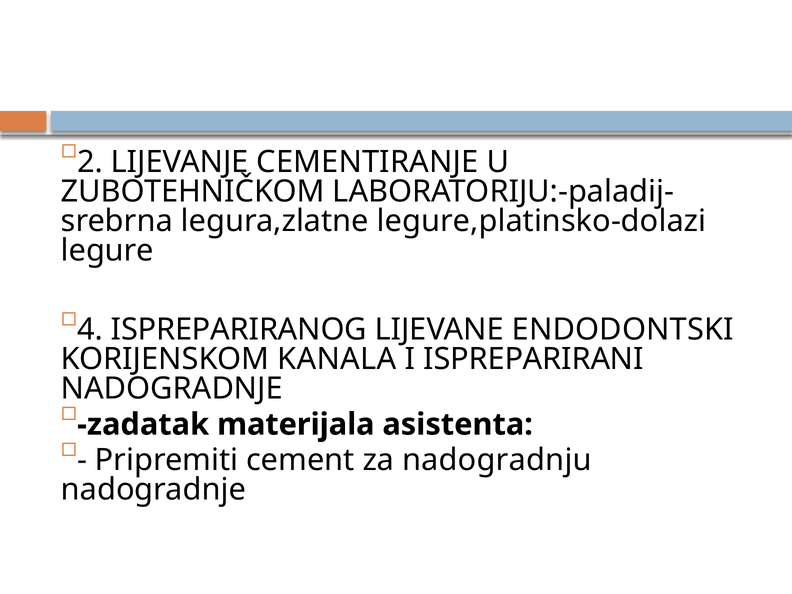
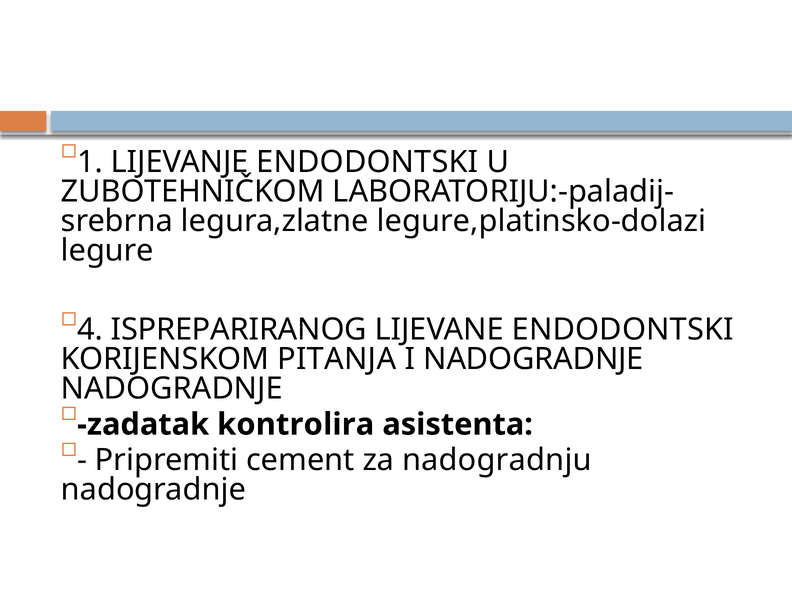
2: 2 -> 1
LIJEVANJE CEMENTIRANJE: CEMENTIRANJE -> ENDODONTSKI
KANALA: KANALA -> PITANJA
I ISPREPARIRANI: ISPREPARIRANI -> NADOGRADNJE
materijala: materijala -> kontrolira
